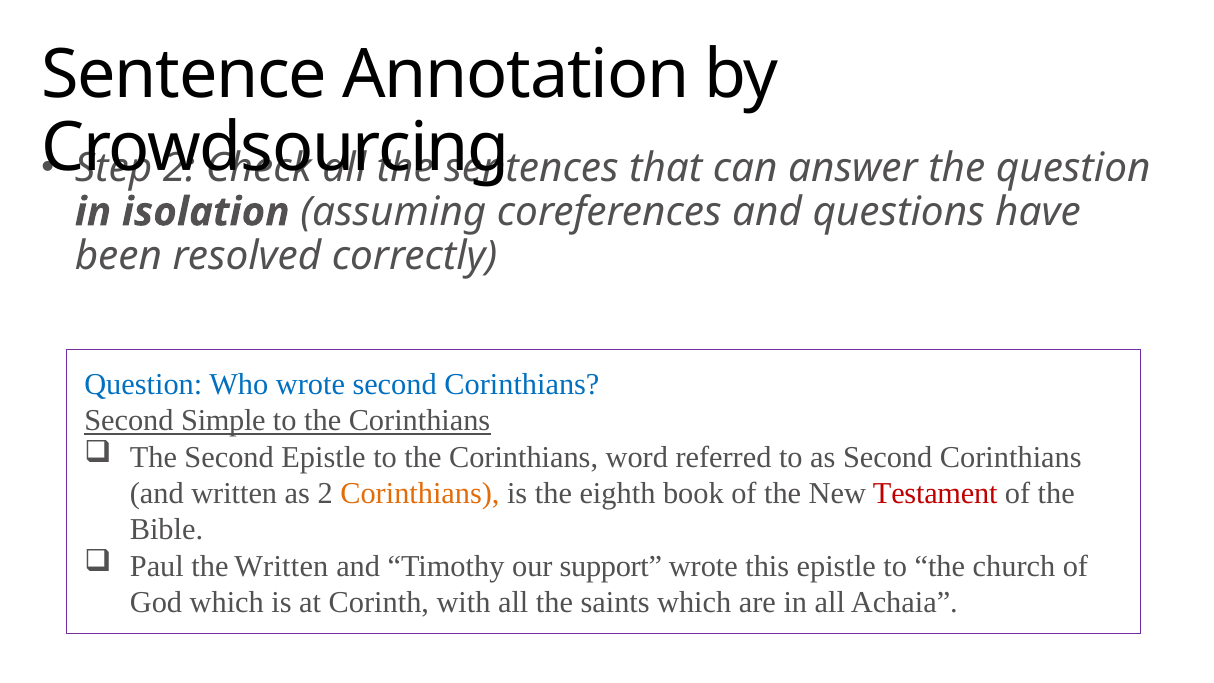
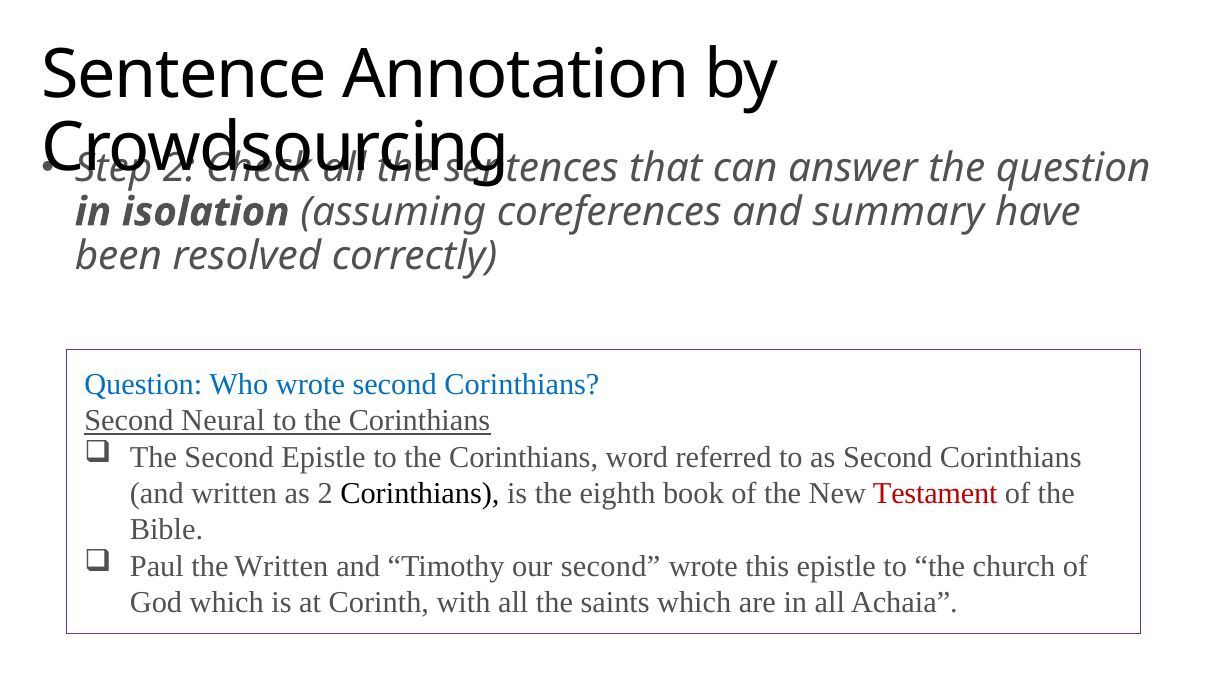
questions: questions -> summary
Simple: Simple -> Neural
Corinthians at (420, 493) colour: orange -> black
our support: support -> second
